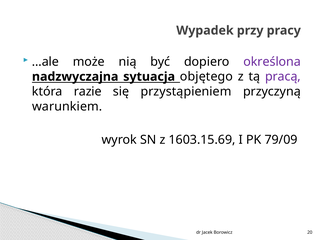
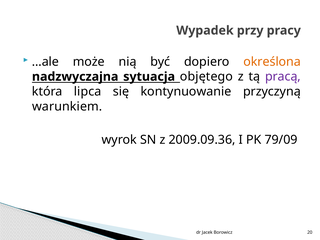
określona colour: purple -> orange
razie: razie -> lipca
przystąpieniem: przystąpieniem -> kontynuowanie
1603.15.69: 1603.15.69 -> 2009.09.36
